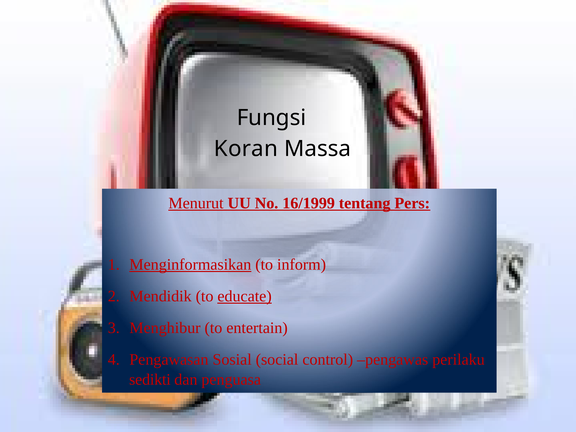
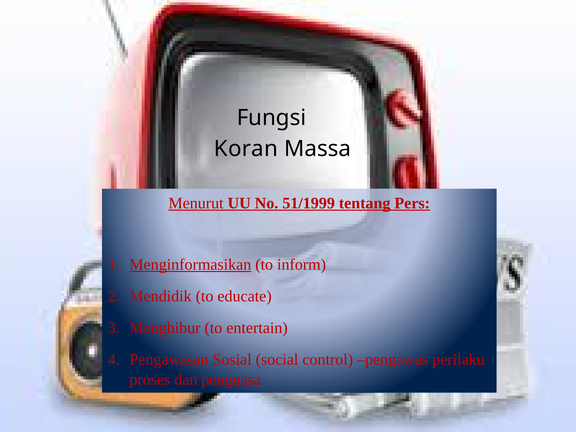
16/1999: 16/1999 -> 51/1999
educate underline: present -> none
sedikti: sedikti -> proses
